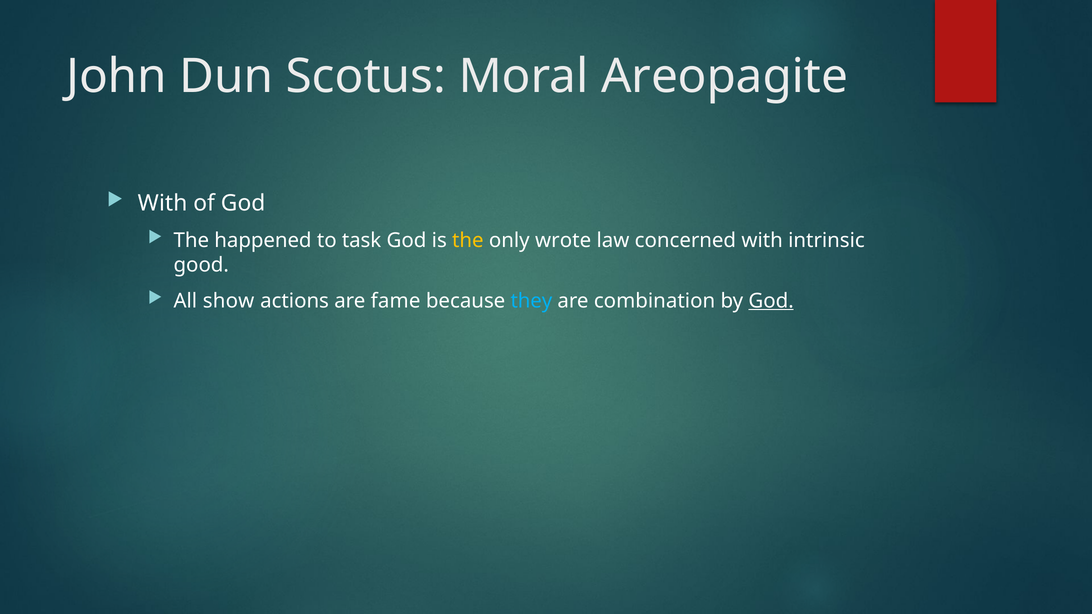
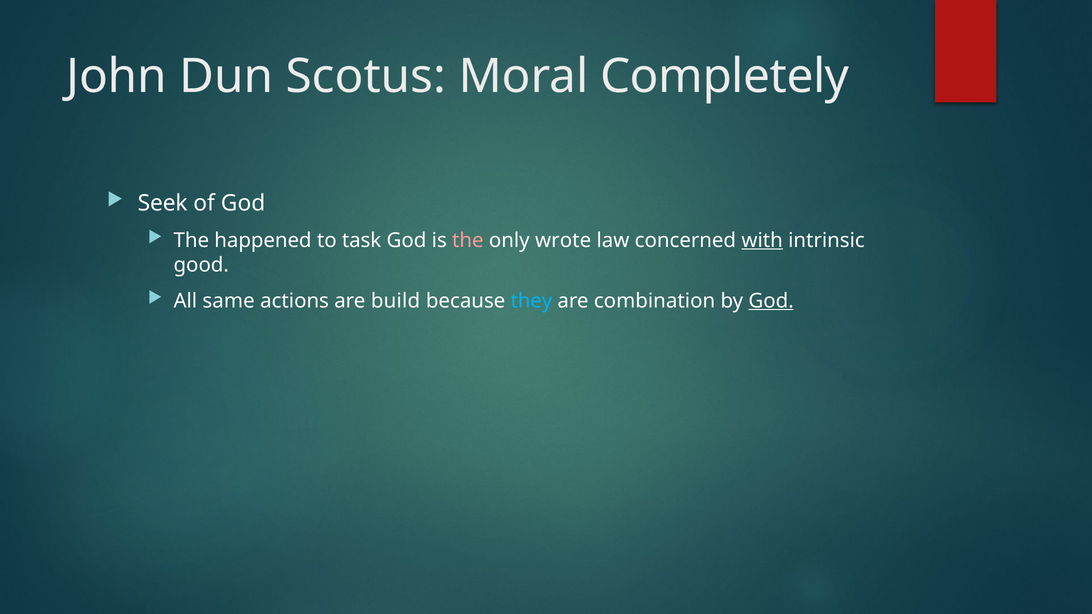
Areopagite: Areopagite -> Completely
With at (163, 203): With -> Seek
the at (468, 240) colour: yellow -> pink
with at (762, 240) underline: none -> present
show: show -> same
fame: fame -> build
